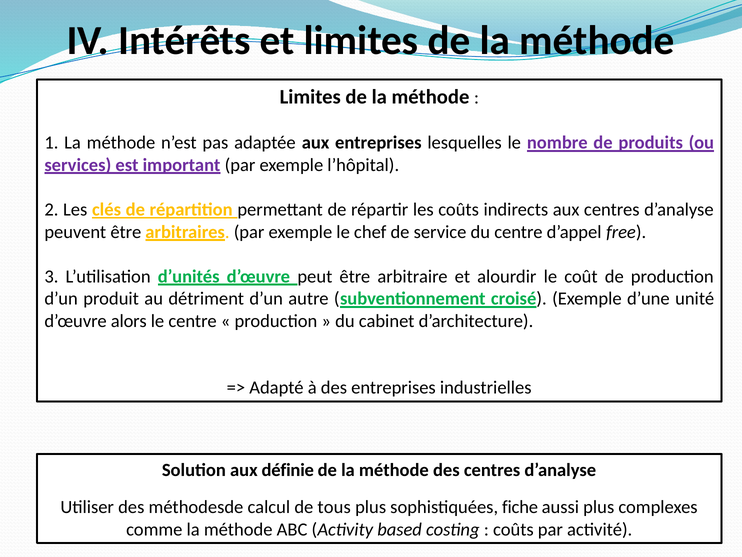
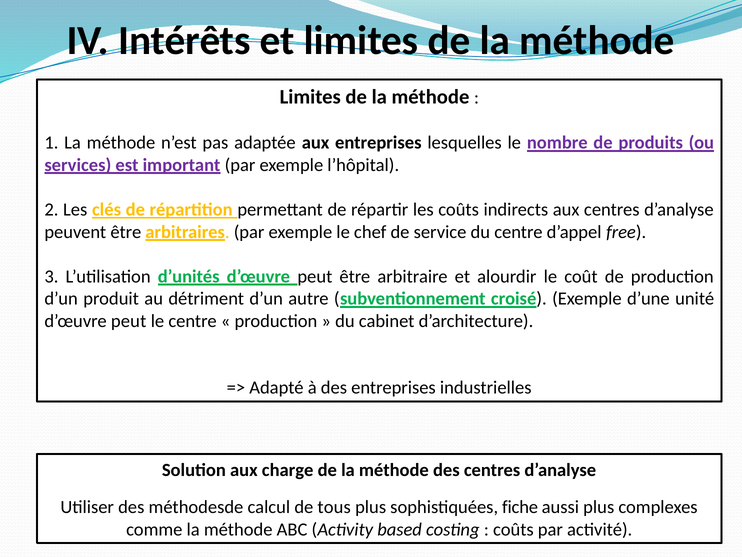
alors at (129, 321): alors -> peut
définie: définie -> charge
